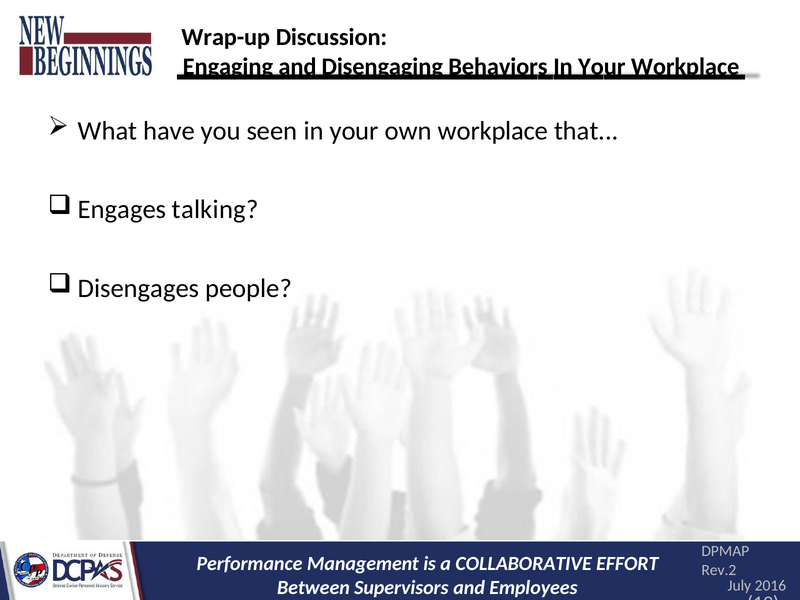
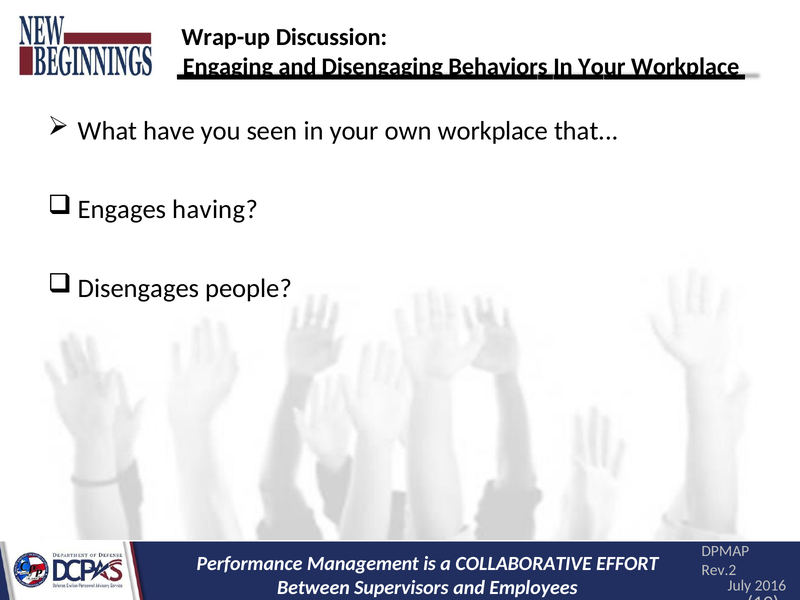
talking: talking -> having
